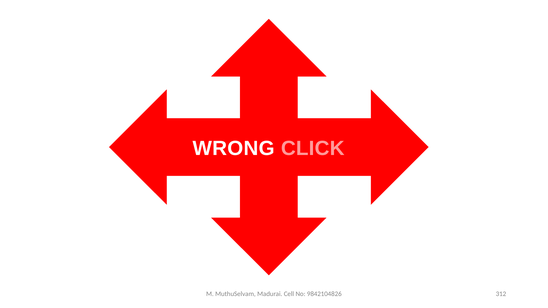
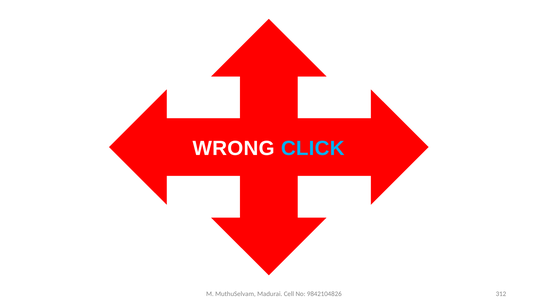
CLICK colour: pink -> light blue
